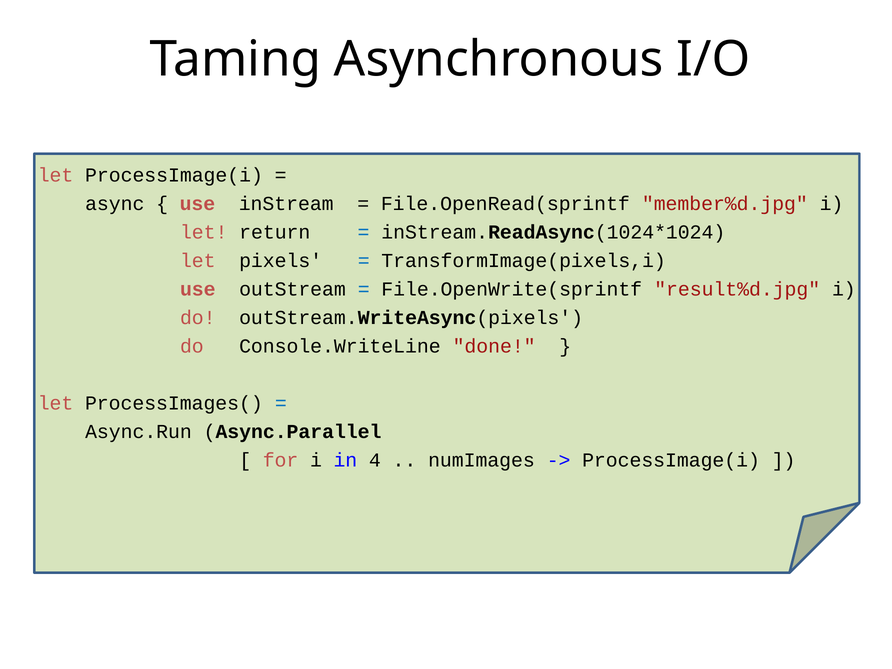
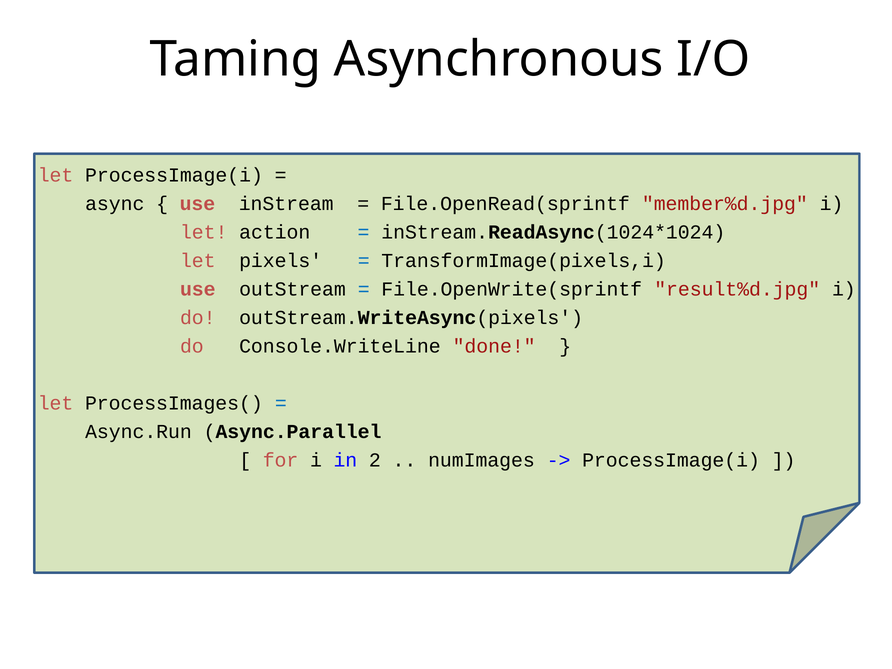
return: return -> action
4: 4 -> 2
